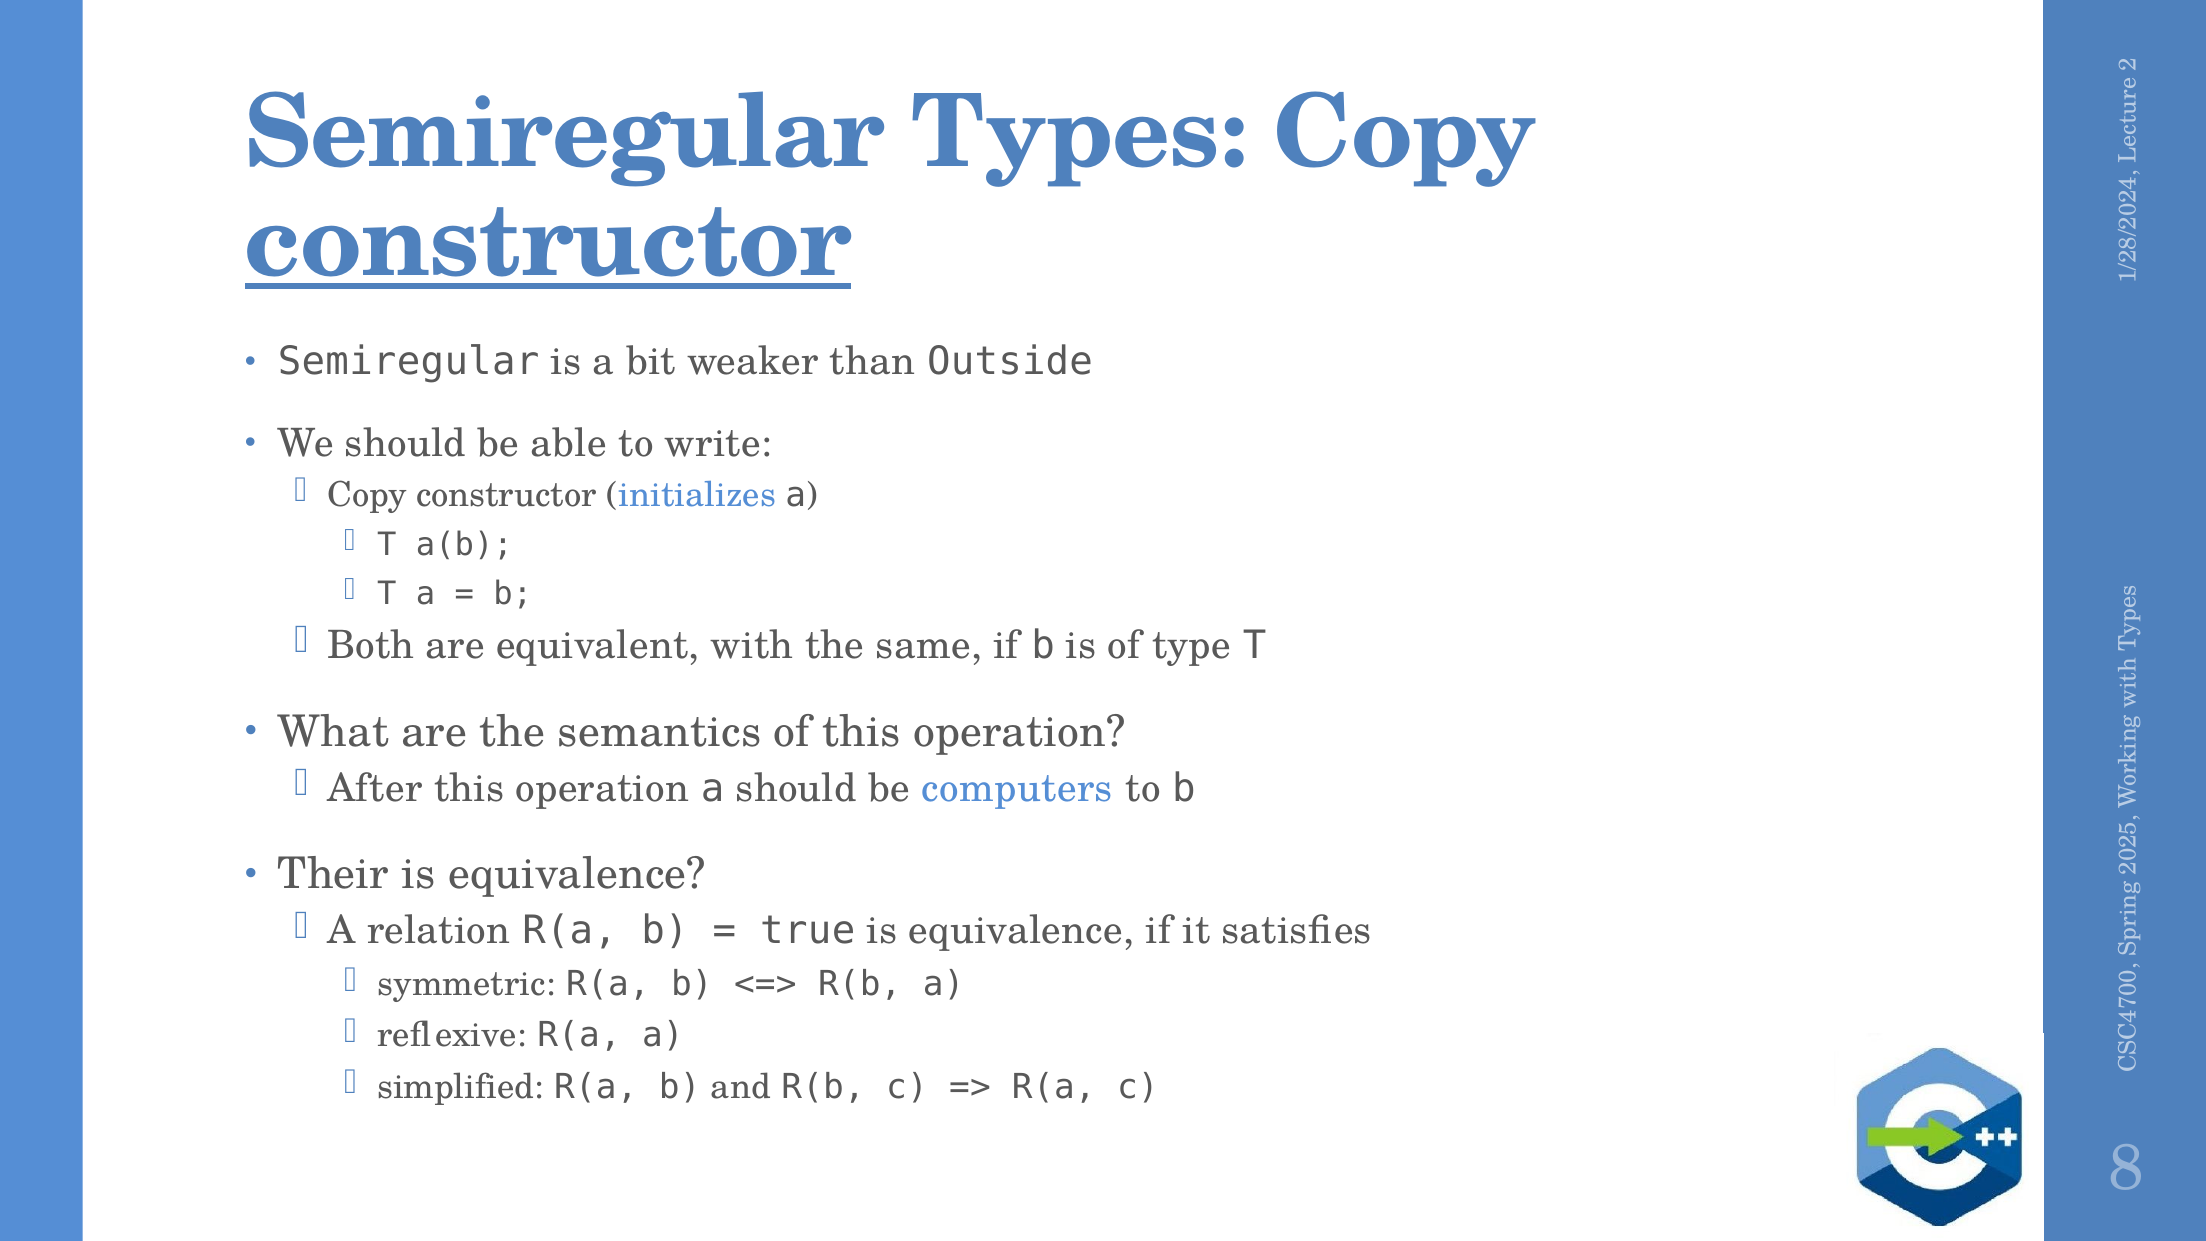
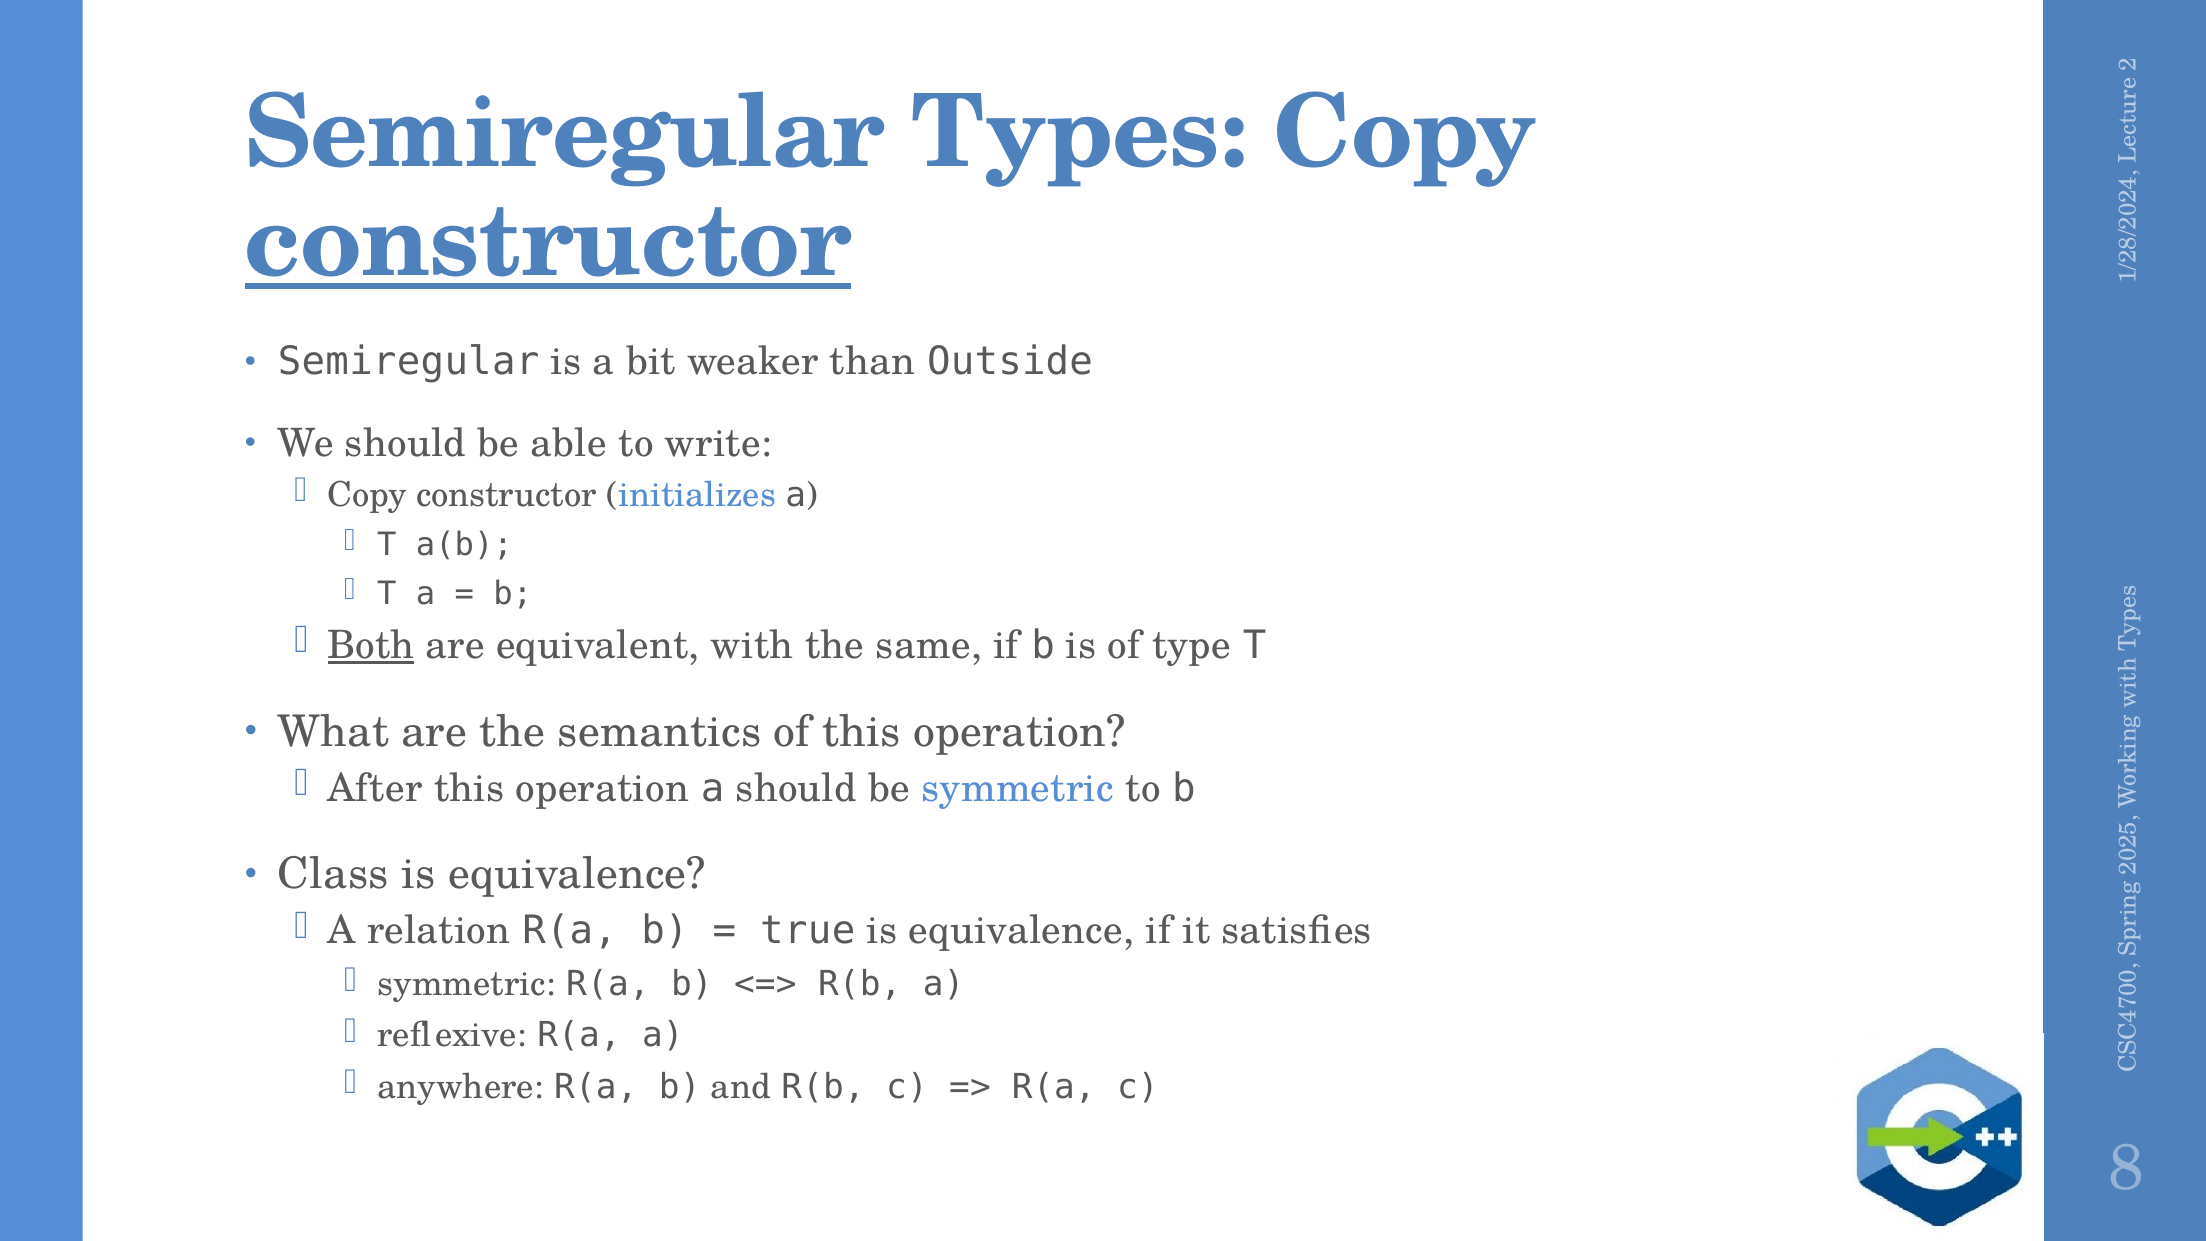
Both underline: none -> present
be computers: computers -> symmetric
Their: Their -> Class
simplified: simplified -> anywhere
